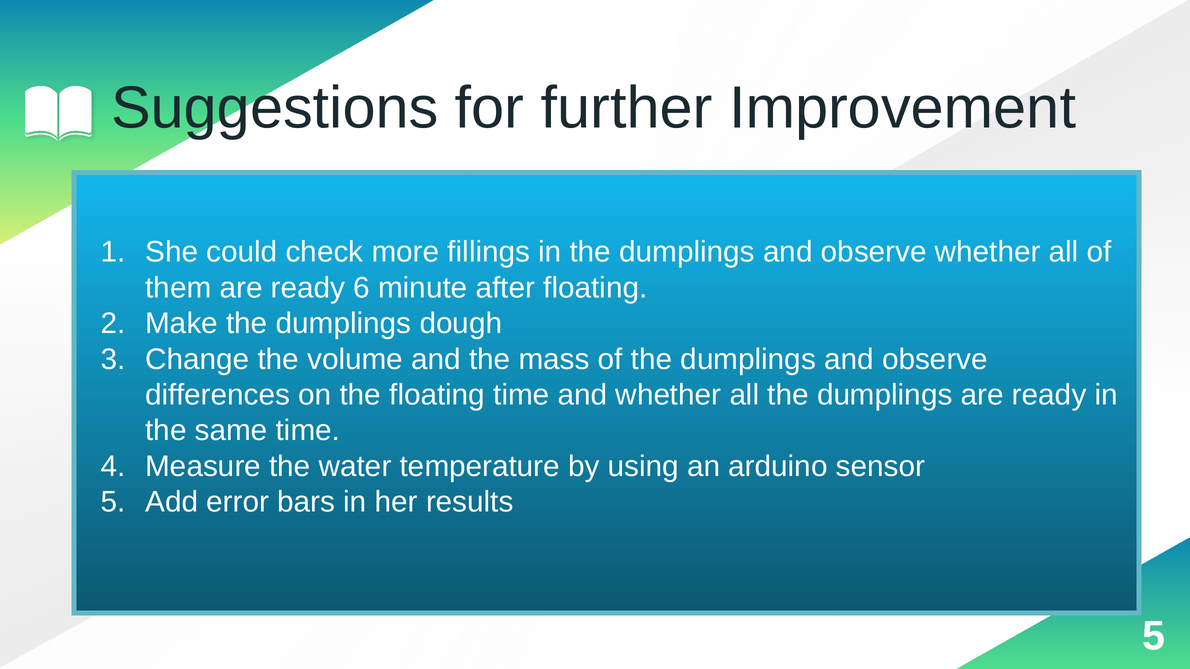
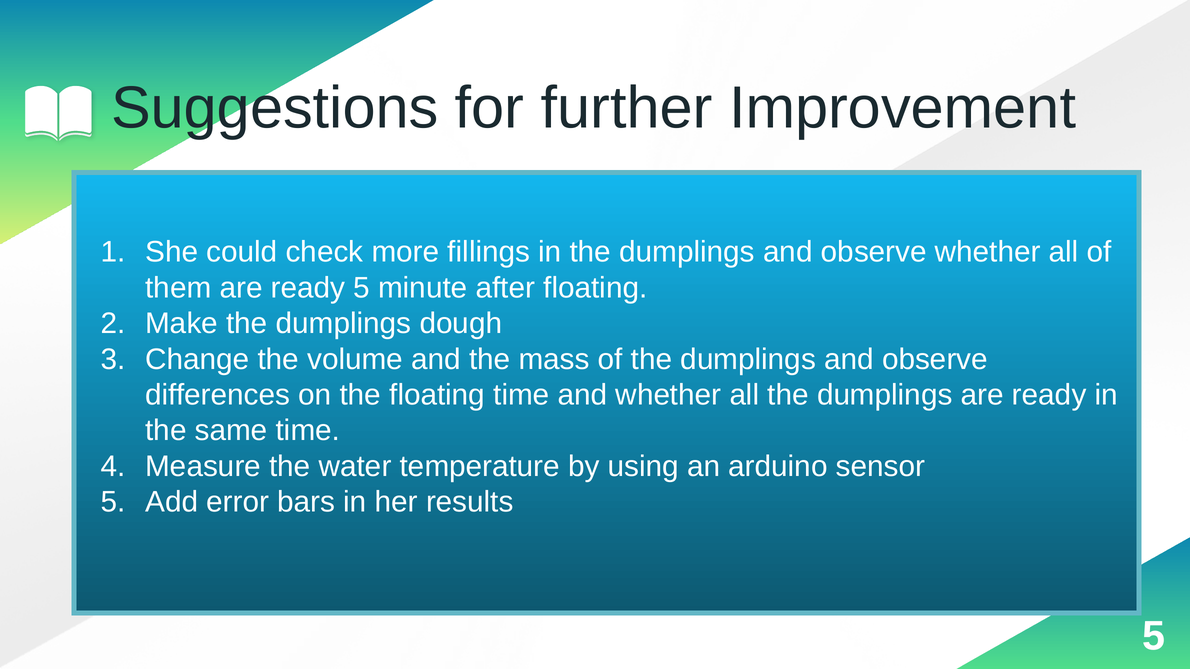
ready 6: 6 -> 5
